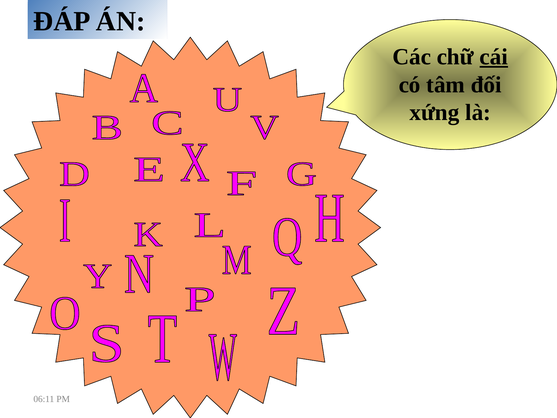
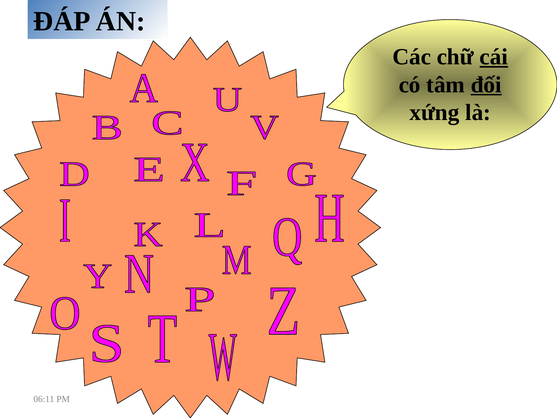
đối underline: none -> present
